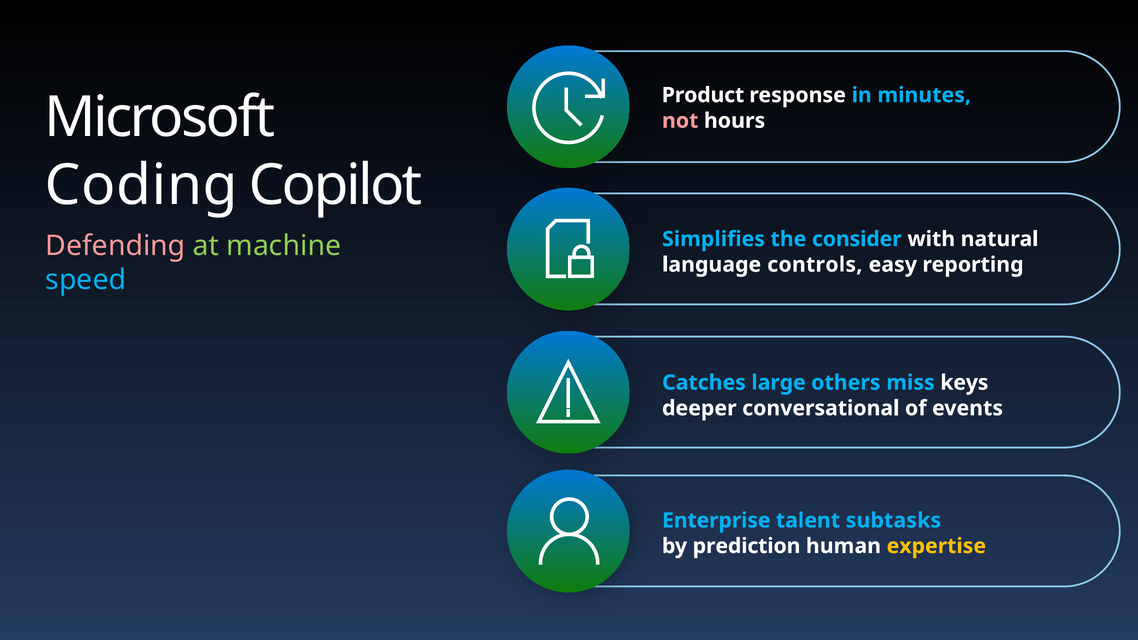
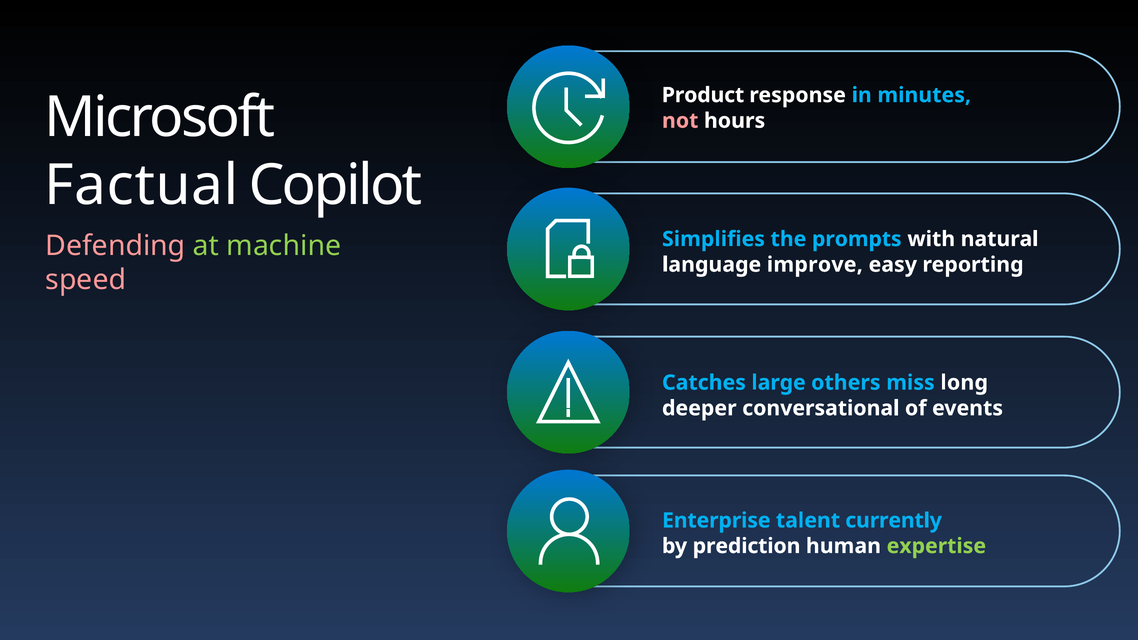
Coding: Coding -> Factual
consider: consider -> prompts
controls: controls -> improve
speed colour: light blue -> pink
keys: keys -> long
subtasks: subtasks -> currently
expertise colour: yellow -> light green
